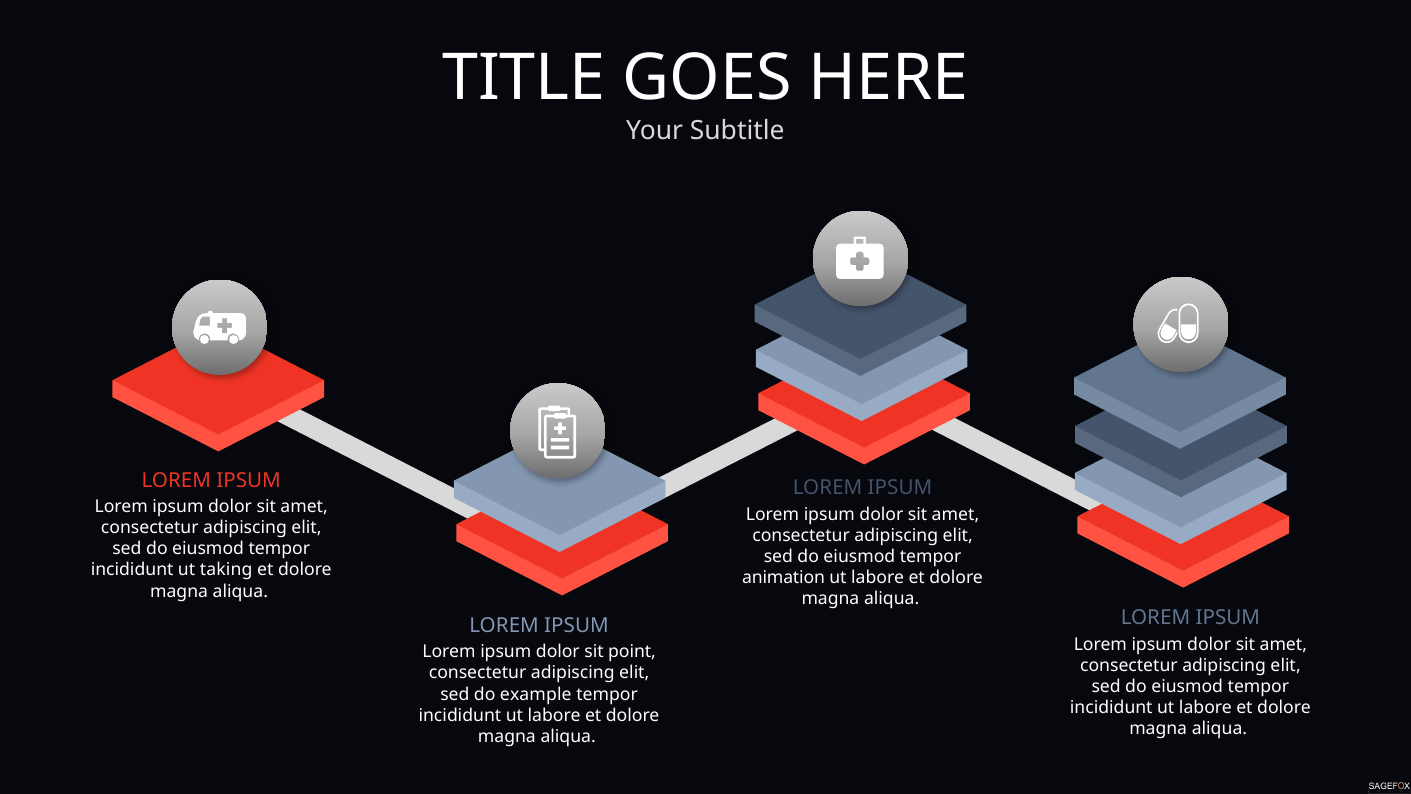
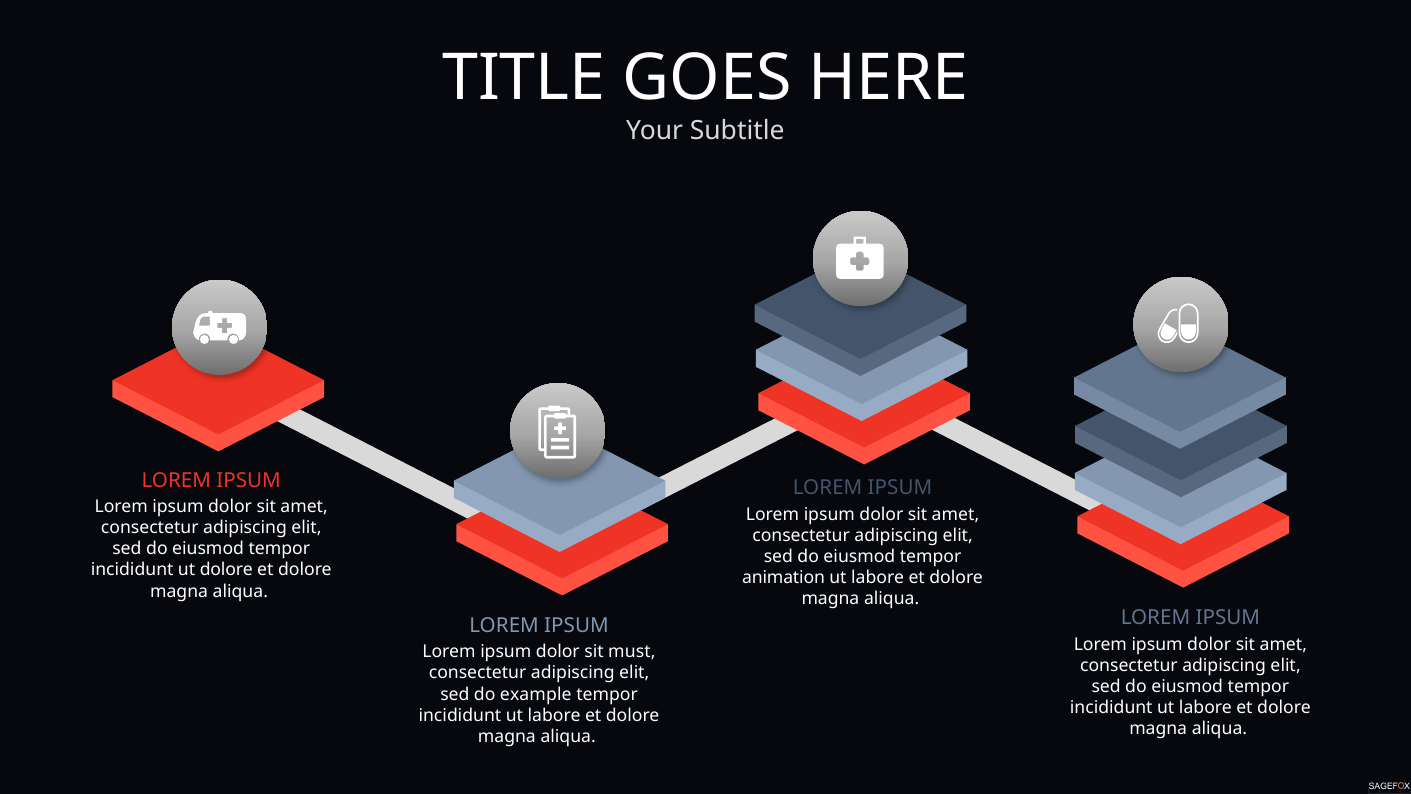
ut taking: taking -> dolore
point: point -> must
